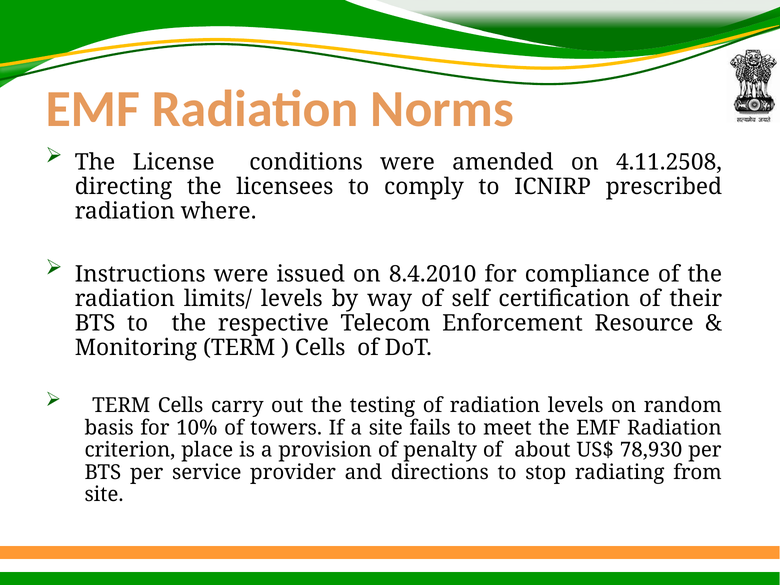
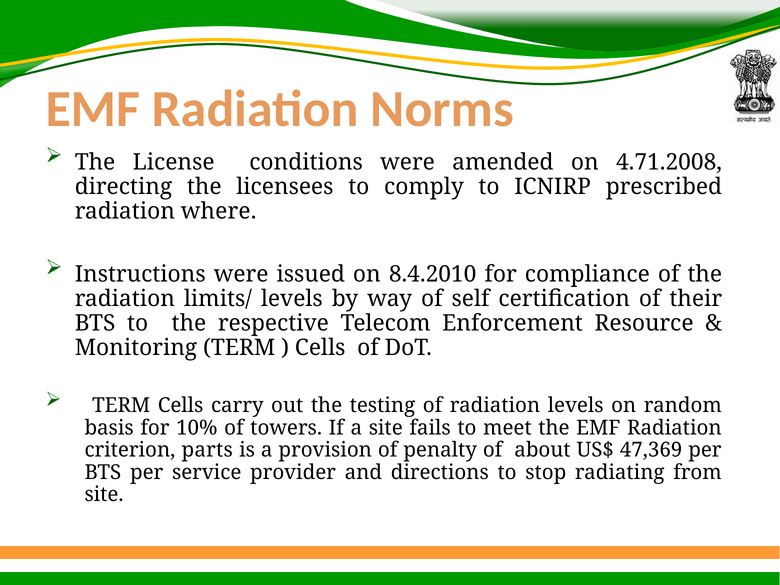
4.11.2508: 4.11.2508 -> 4.71.2008
place: place -> parts
78,930: 78,930 -> 47,369
